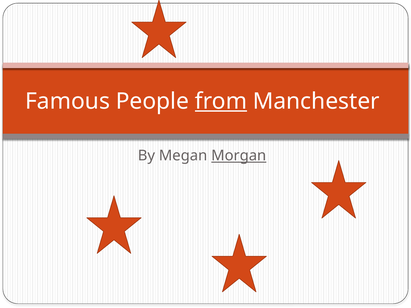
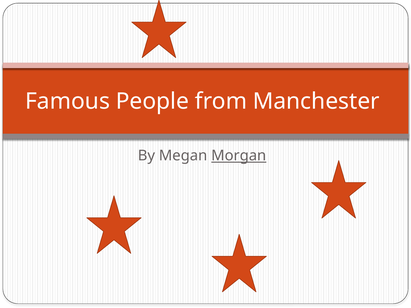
from underline: present -> none
